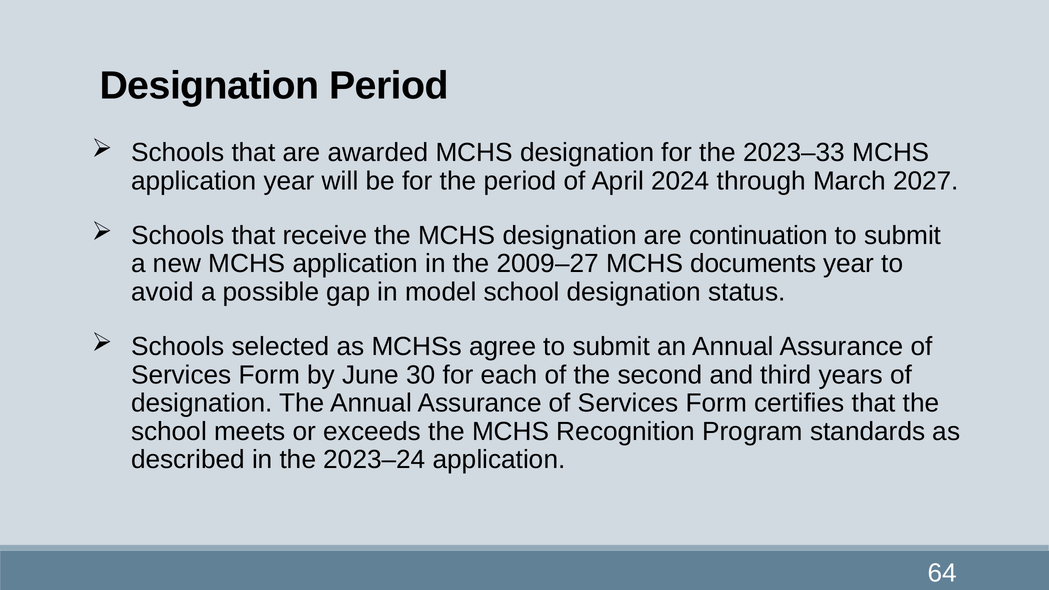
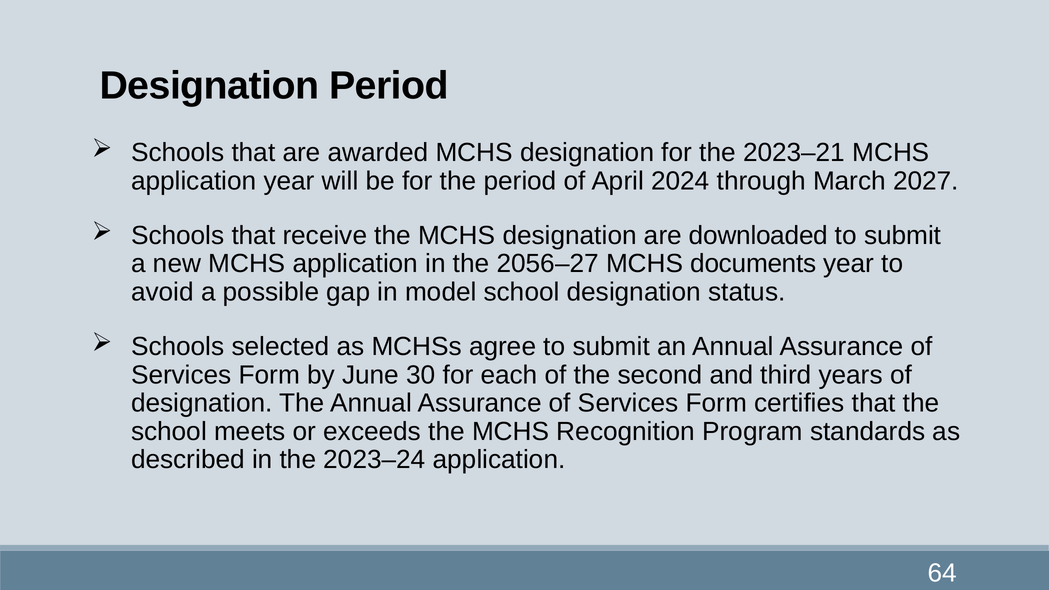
2023–33: 2023–33 -> 2023–21
continuation: continuation -> downloaded
2009–27: 2009–27 -> 2056–27
